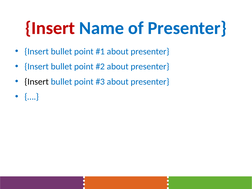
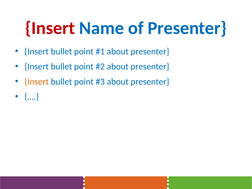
Insert at (37, 82) colour: black -> orange
